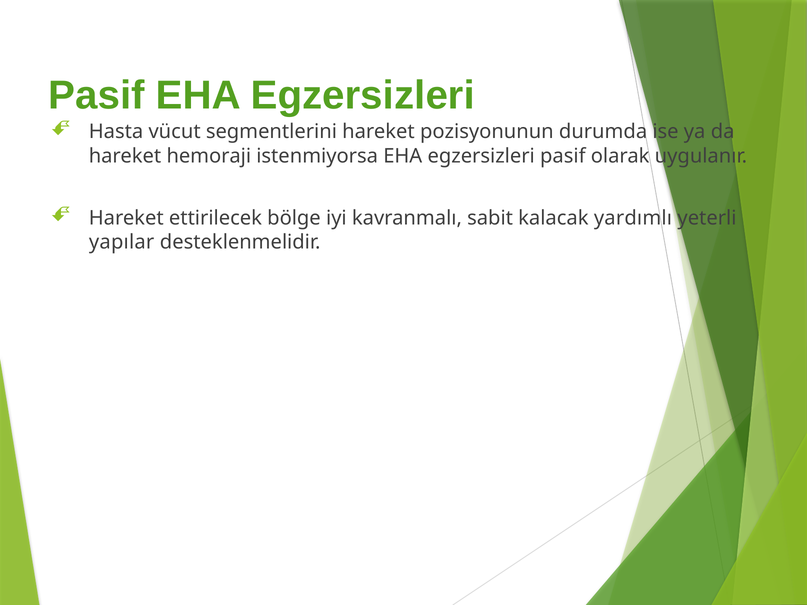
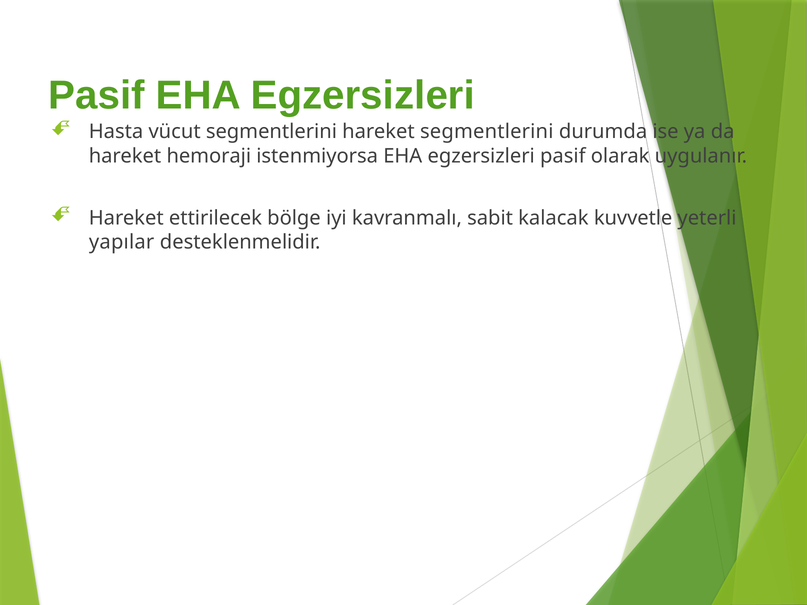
hareket pozisyonunun: pozisyonunun -> segmentlerini
yardımlı: yardımlı -> kuvvetle
